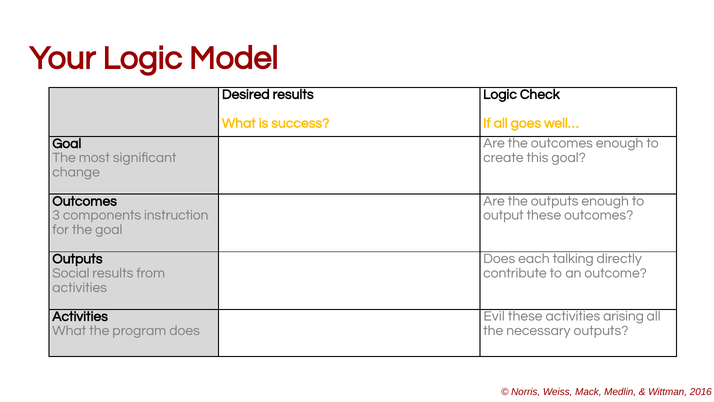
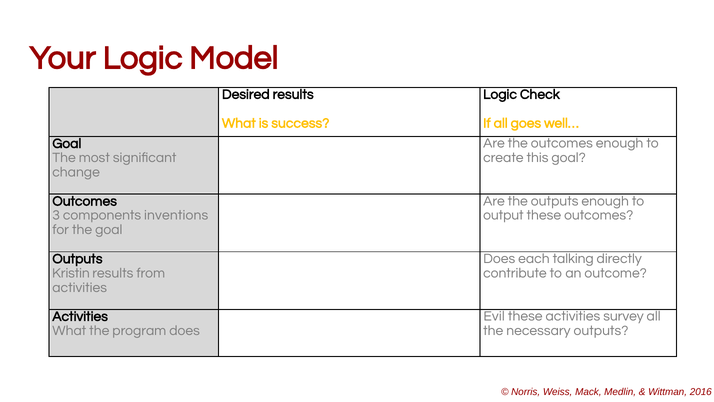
instruction: instruction -> inventions
Social: Social -> Kristin
arising: arising -> survey
